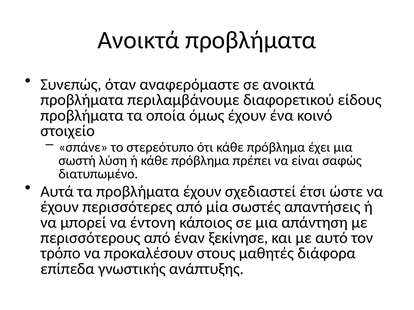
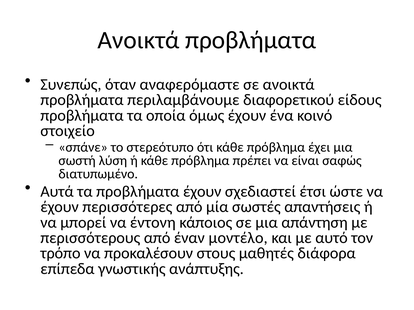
ξεκίνησε: ξεκίνησε -> μοντέλο
